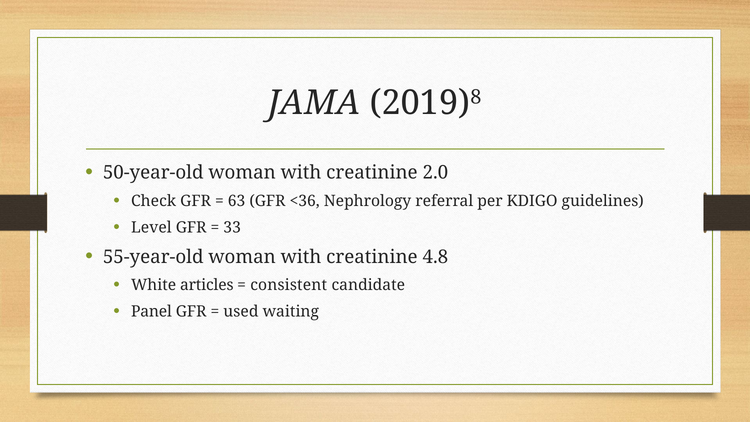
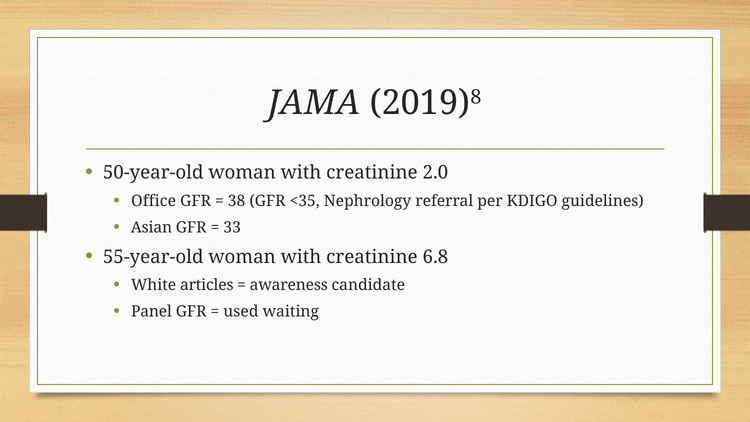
Check: Check -> Office
63: 63 -> 38
<36: <36 -> <35
Level: Level -> Asian
4.8: 4.8 -> 6.8
consistent: consistent -> awareness
